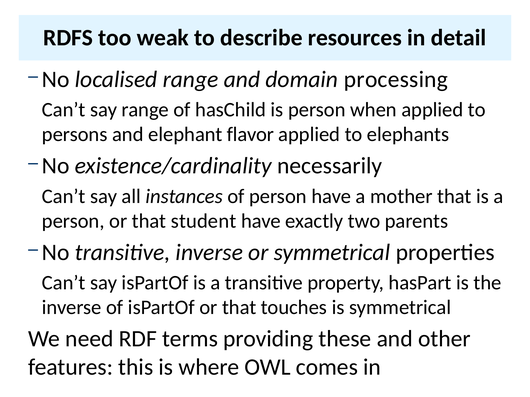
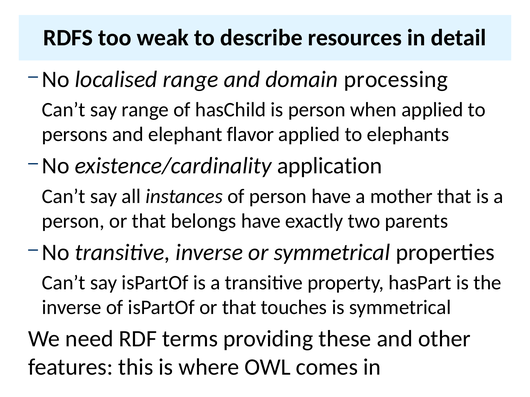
necessarily: necessarily -> application
student: student -> belongs
